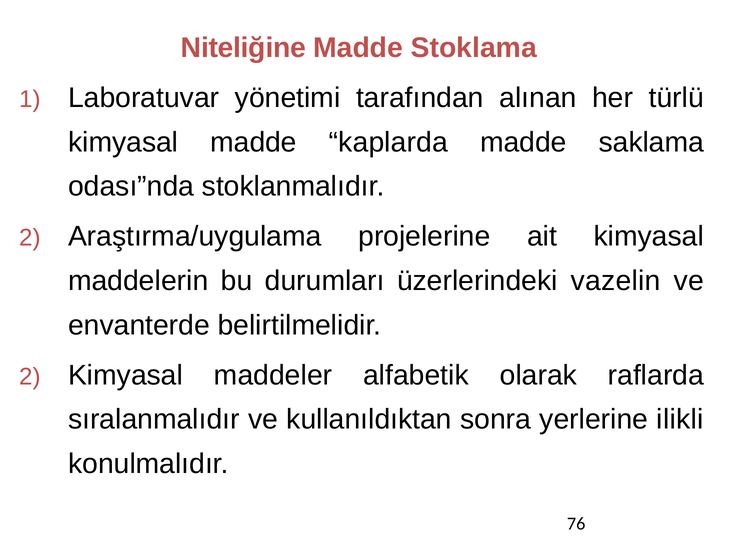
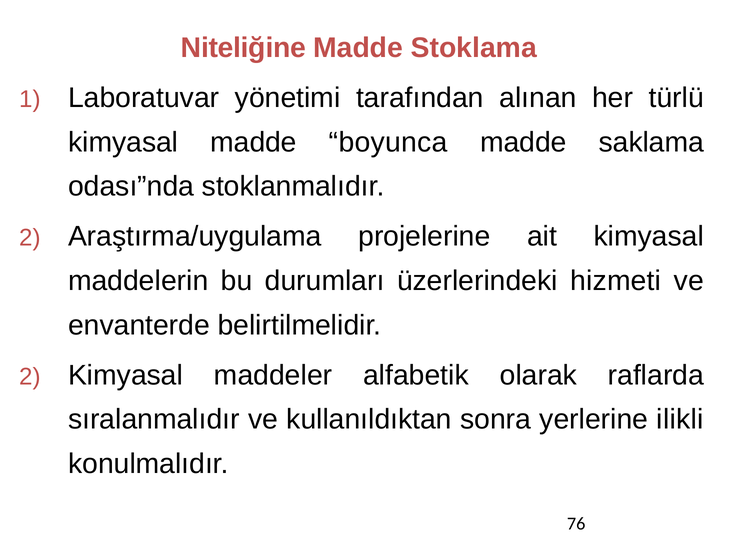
kaplarda: kaplarda -> boyunca
vazelin: vazelin -> hizmeti
